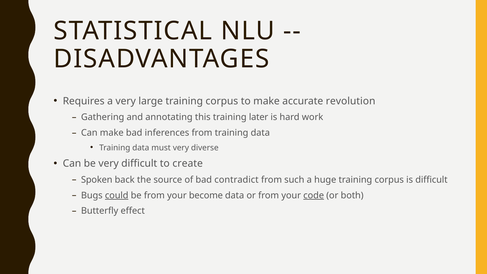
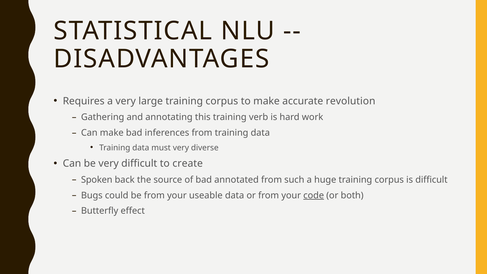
later: later -> verb
contradict: contradict -> annotated
could underline: present -> none
become: become -> useable
